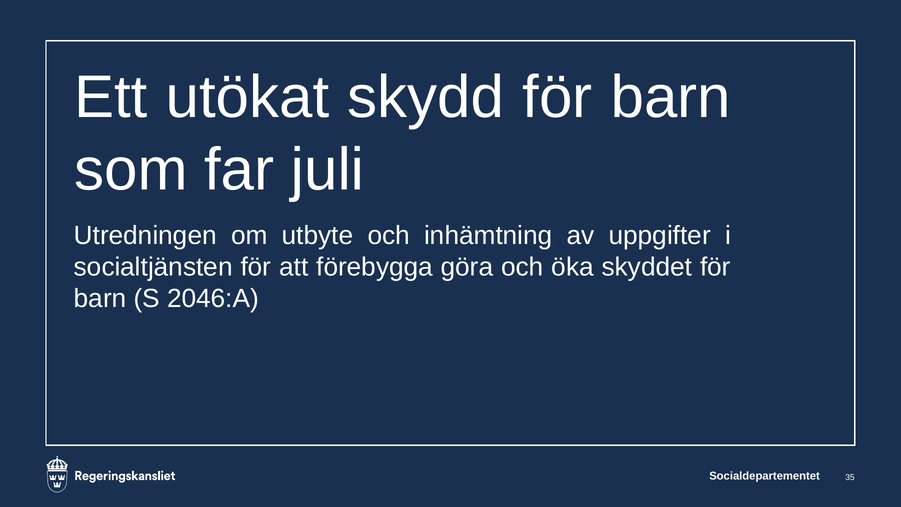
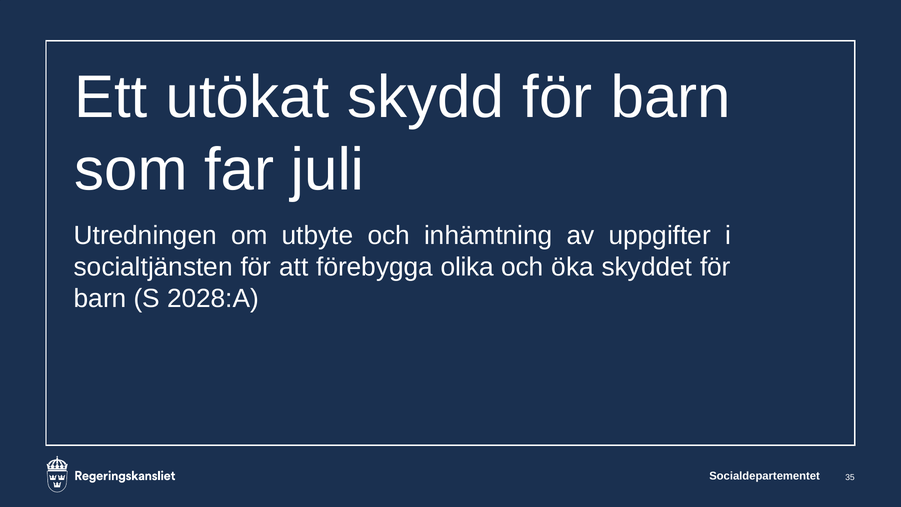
göra: göra -> olika
2046:A: 2046:A -> 2028:A
